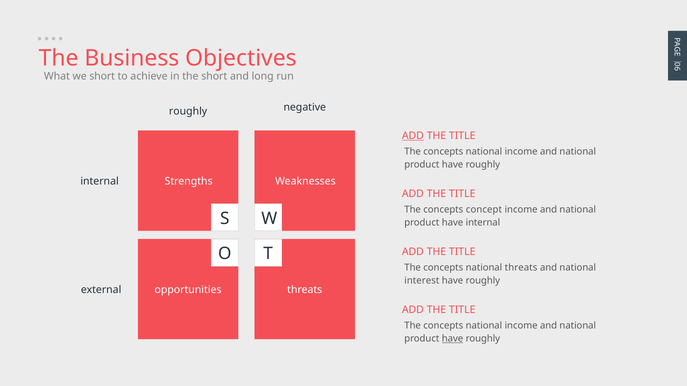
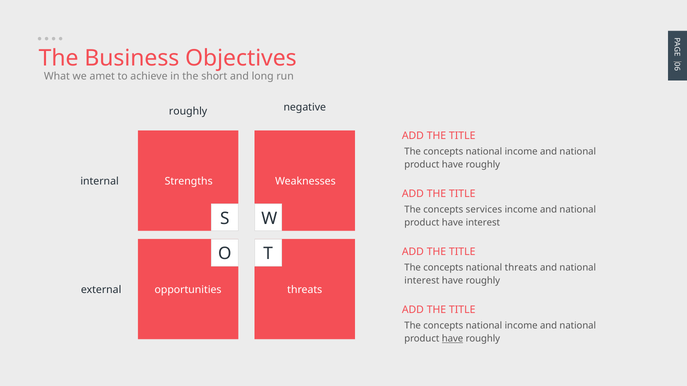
we short: short -> amet
ADD at (413, 136) underline: present -> none
concept: concept -> services
have internal: internal -> interest
